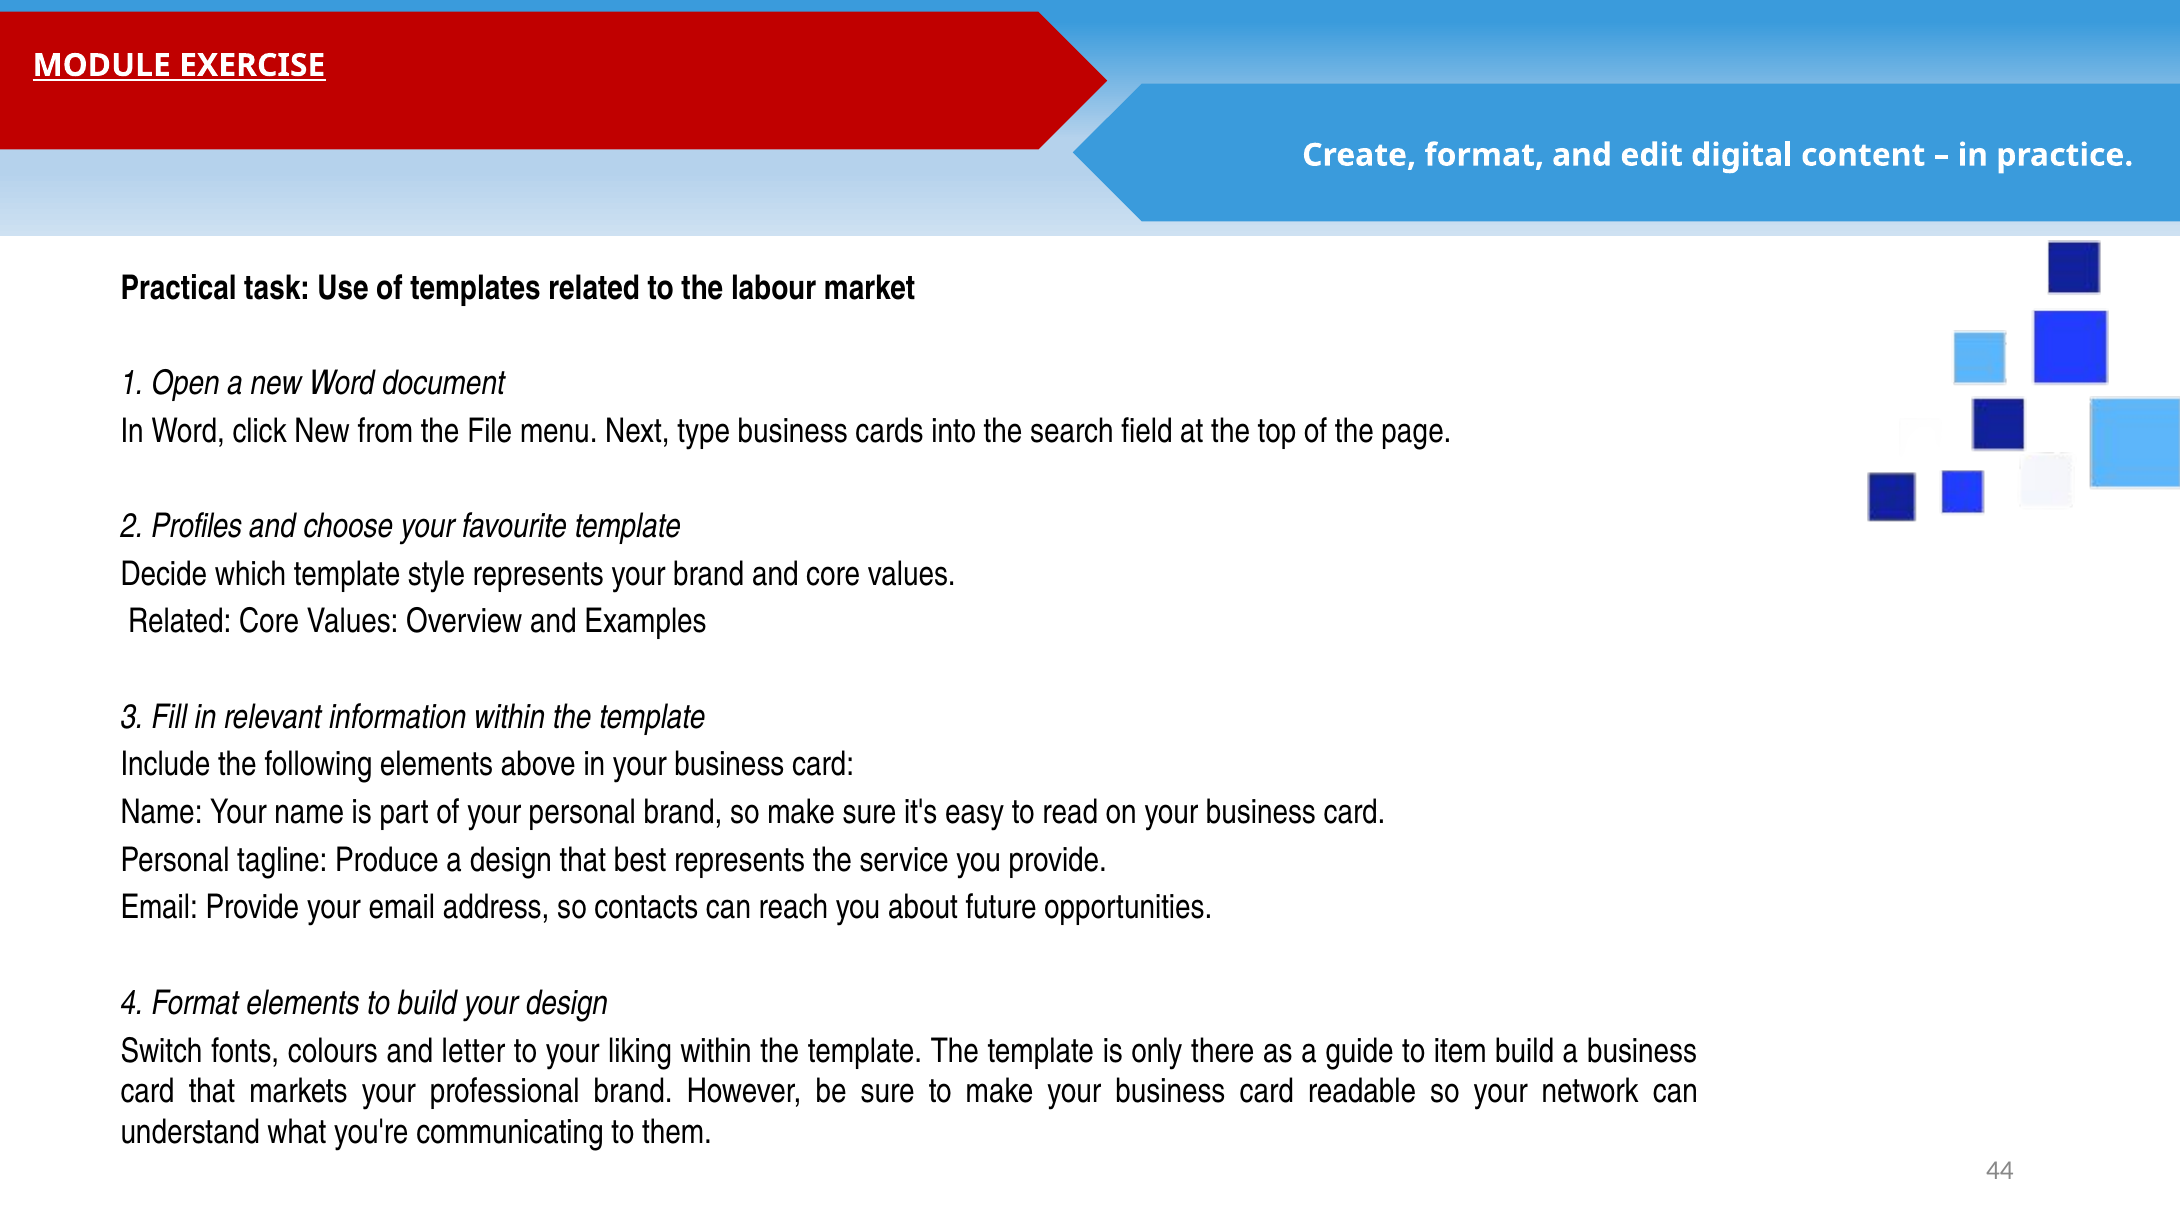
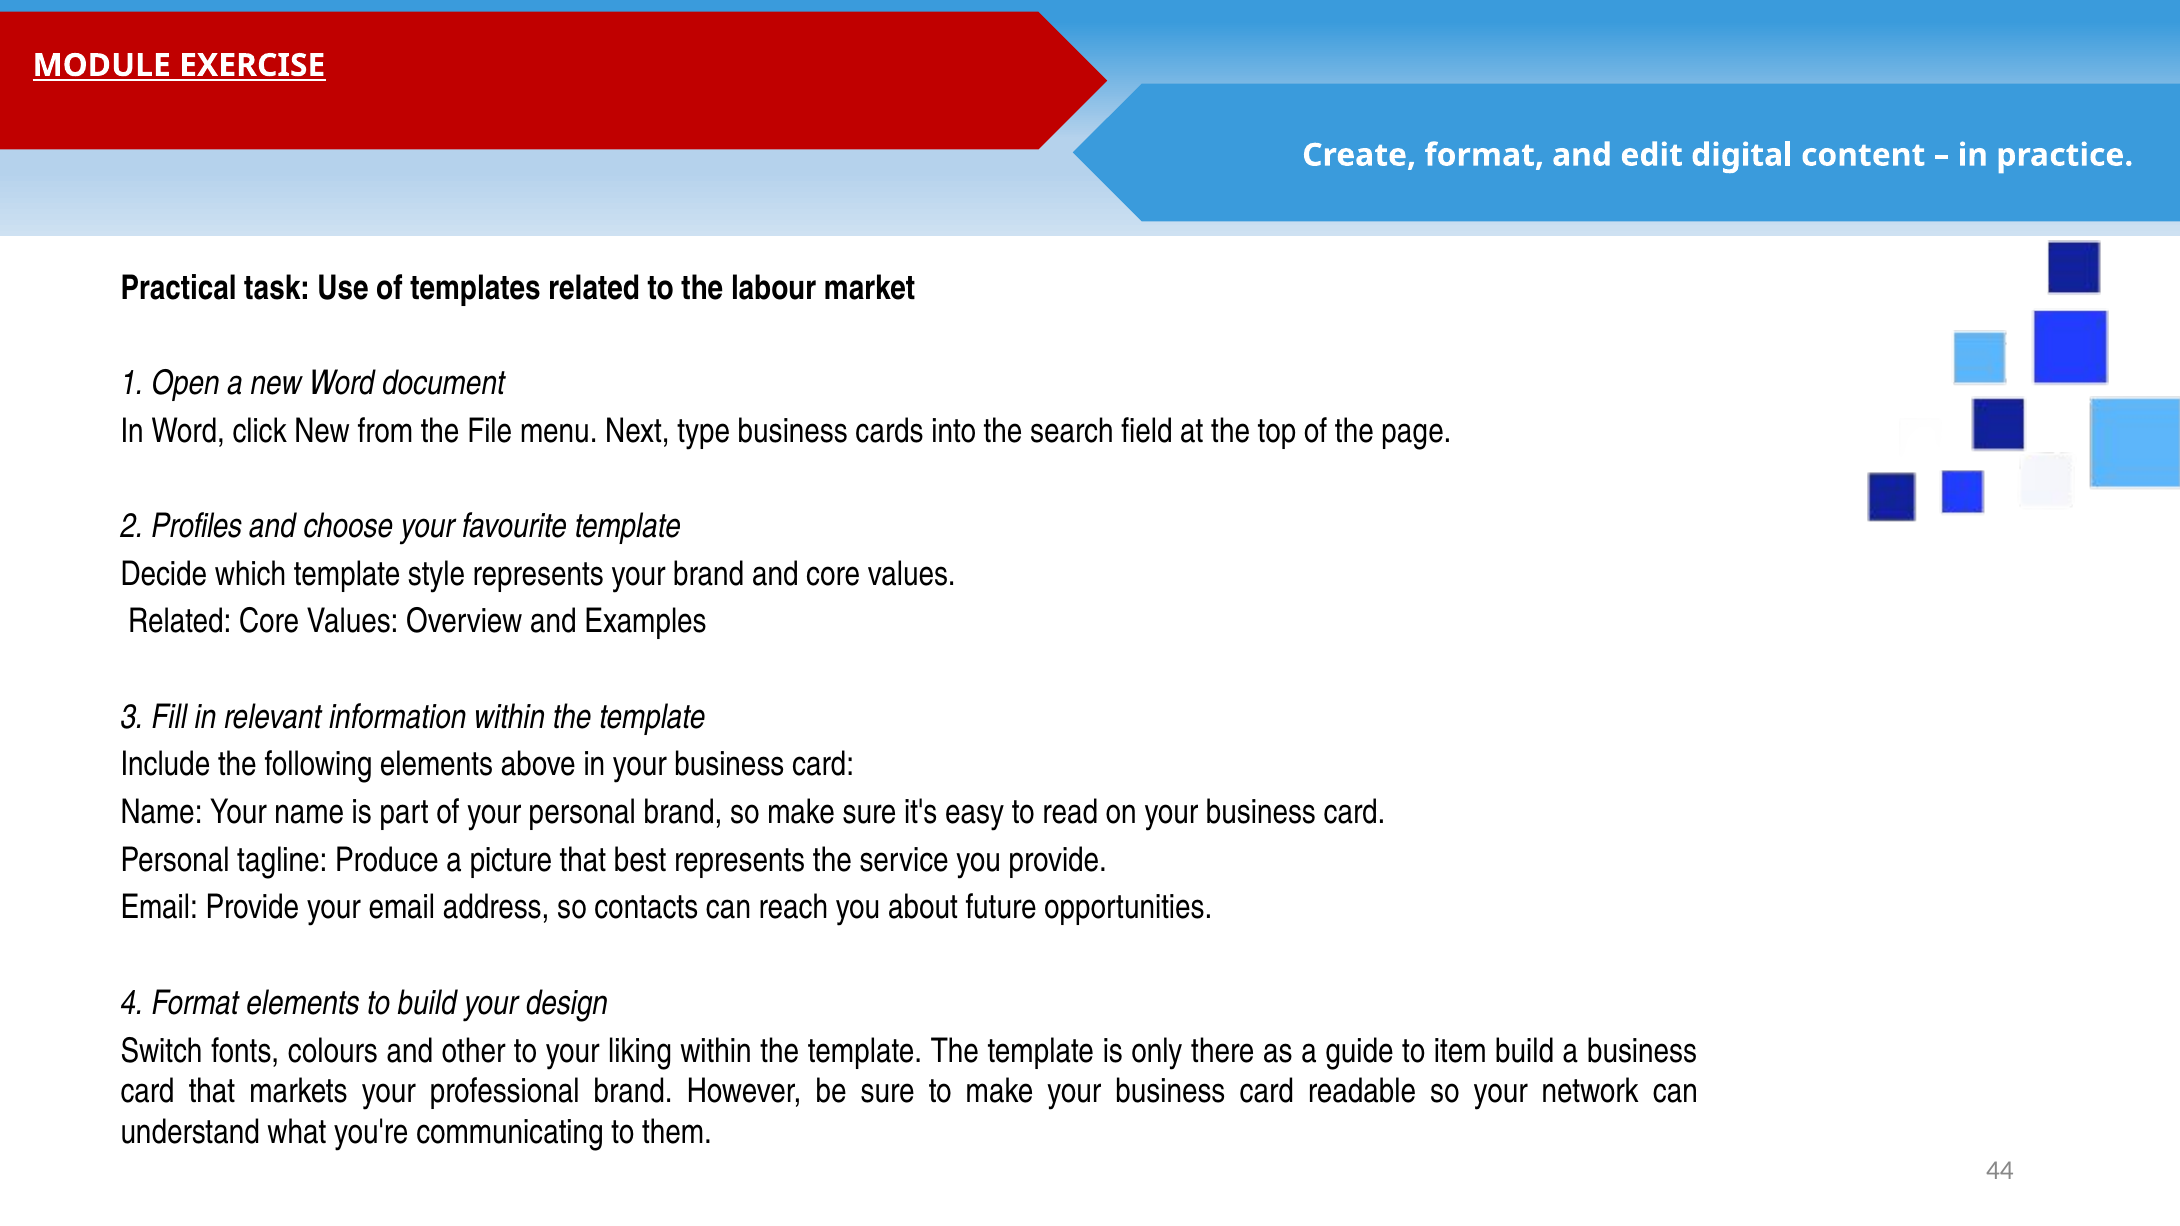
a design: design -> picture
letter: letter -> other
